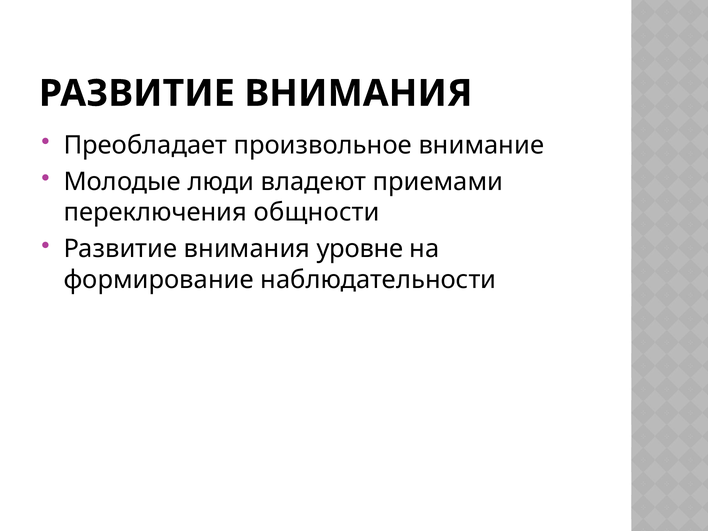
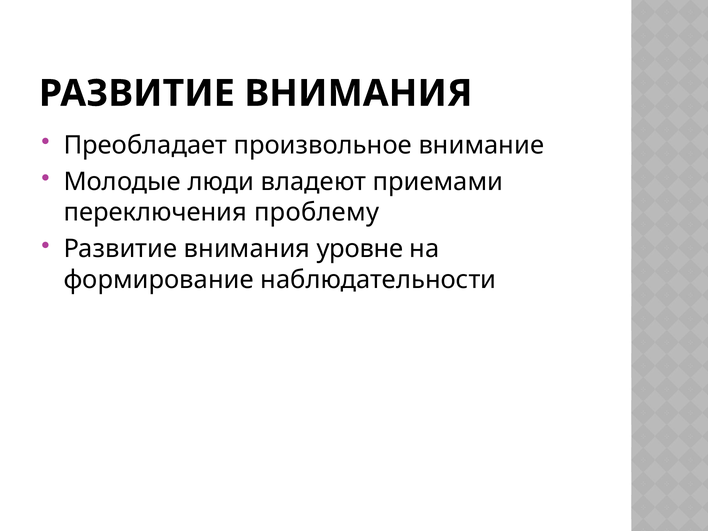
общности: общности -> проблему
